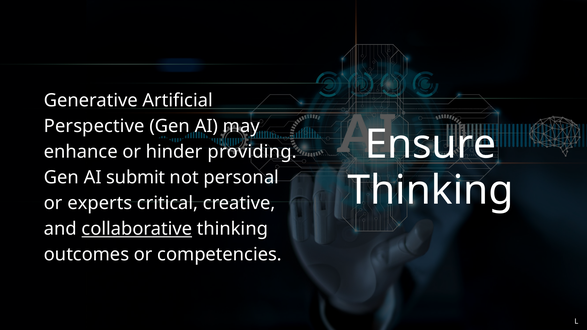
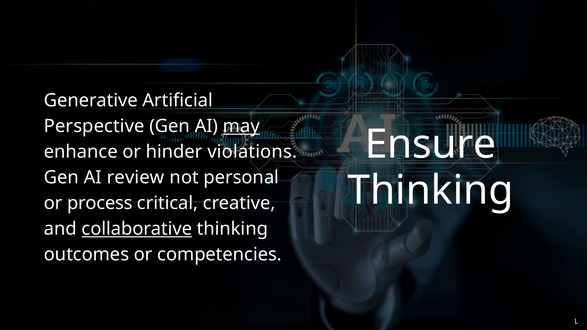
may underline: none -> present
providing: providing -> violations
submit: submit -> review
experts: experts -> process
